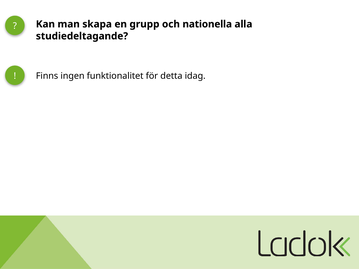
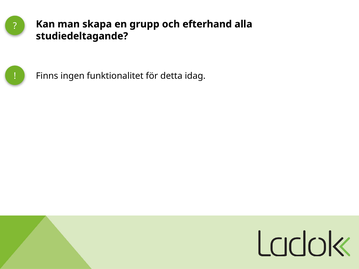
nationella: nationella -> efterhand
